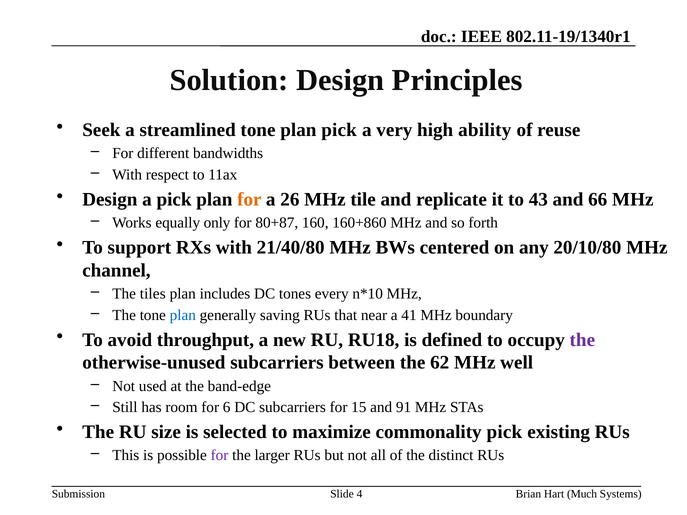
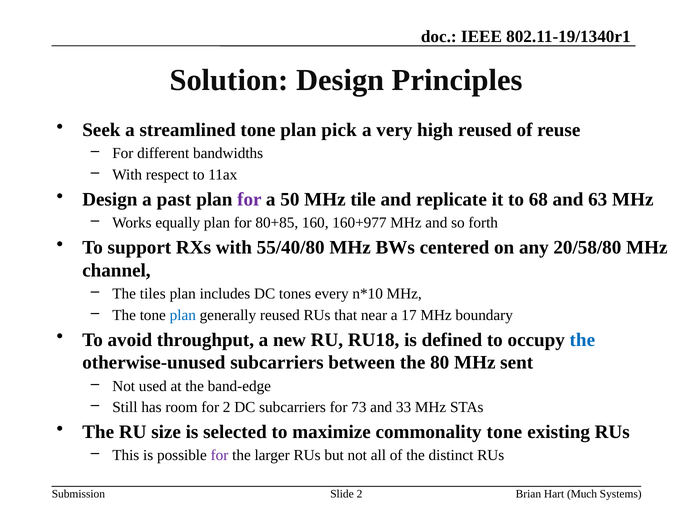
high ability: ability -> reused
a pick: pick -> past
for at (249, 199) colour: orange -> purple
26: 26 -> 50
43: 43 -> 68
66: 66 -> 63
equally only: only -> plan
80+87: 80+87 -> 80+85
160+860: 160+860 -> 160+977
21/40/80: 21/40/80 -> 55/40/80
20/10/80: 20/10/80 -> 20/58/80
generally saving: saving -> reused
41: 41 -> 17
the at (582, 340) colour: purple -> blue
62: 62 -> 80
well: well -> sent
for 6: 6 -> 2
15: 15 -> 73
91: 91 -> 33
commonality pick: pick -> tone
Slide 4: 4 -> 2
